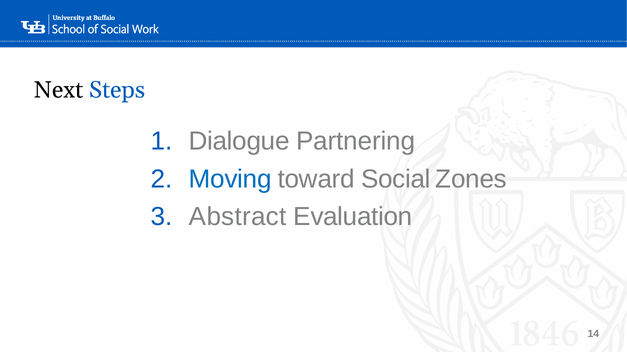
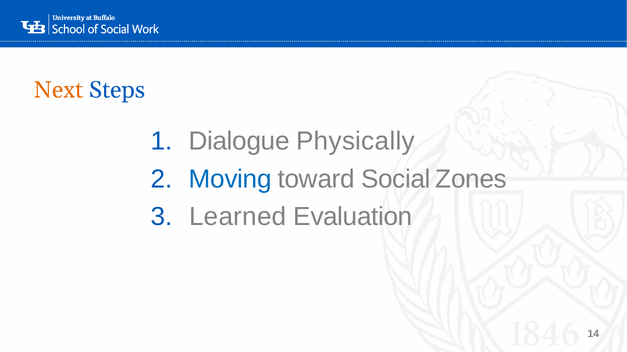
Next colour: black -> orange
Partnering: Partnering -> Physically
Abstract: Abstract -> Learned
